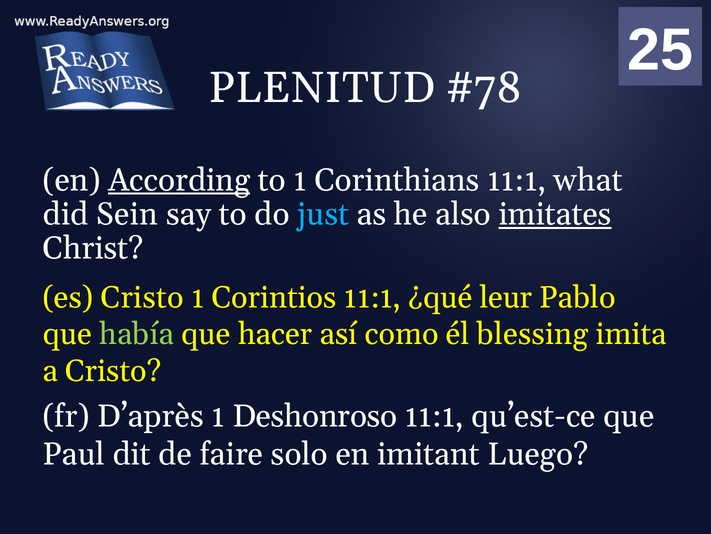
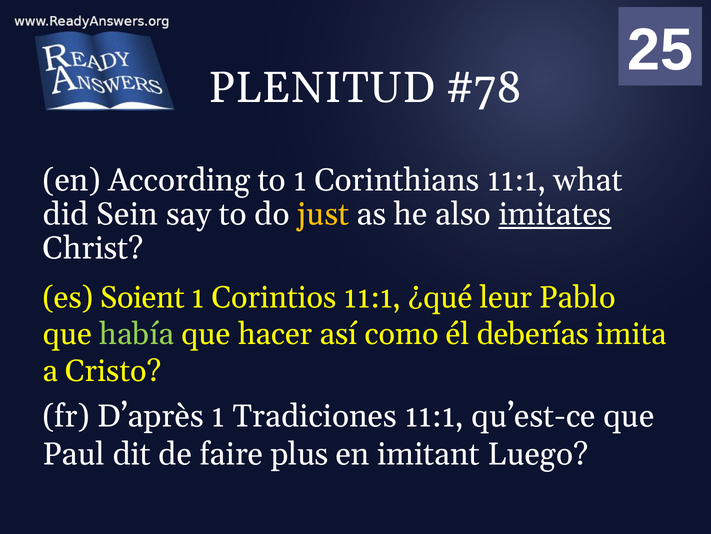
According underline: present -> none
just colour: light blue -> yellow
es Cristo: Cristo -> Soient
blessing: blessing -> deberías
Deshonroso: Deshonroso -> Tradiciones
solo: solo -> plus
